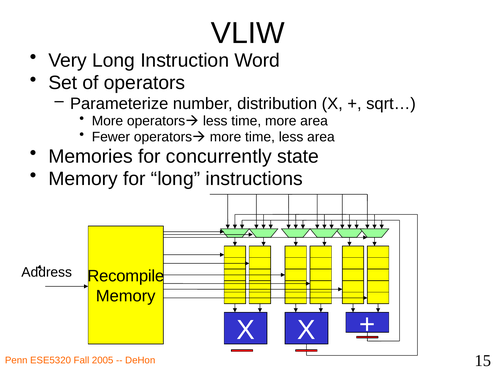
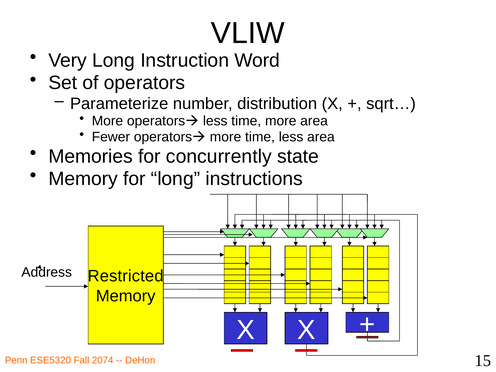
Recompile: Recompile -> Restricted
2005: 2005 -> 2074
